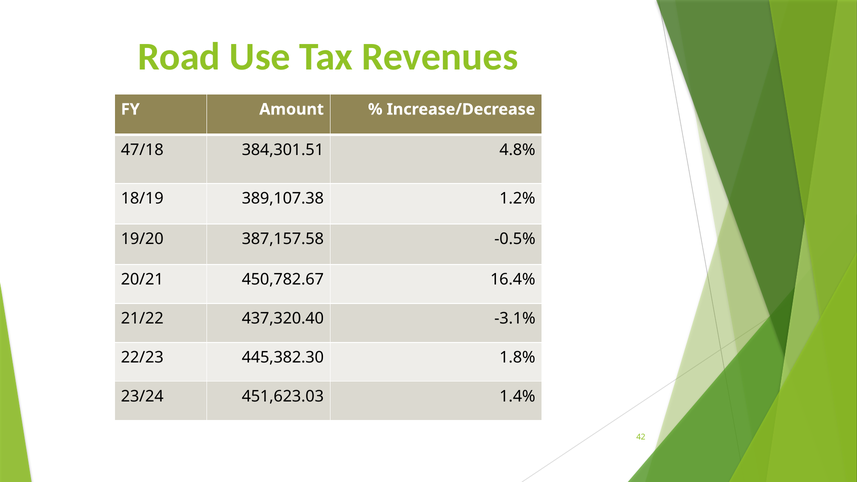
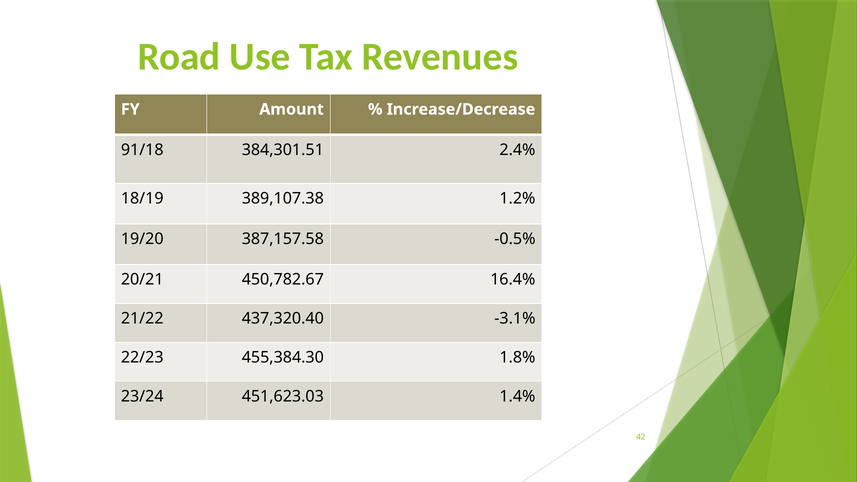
47/18: 47/18 -> 91/18
4.8%: 4.8% -> 2.4%
445,382.30: 445,382.30 -> 455,384.30
